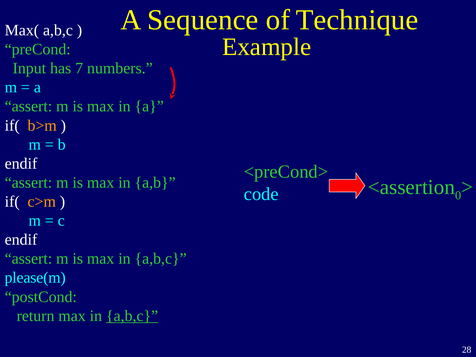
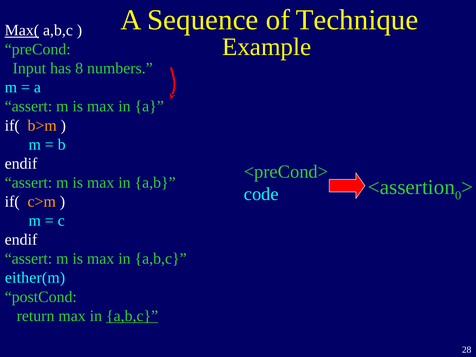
Max( underline: none -> present
7: 7 -> 8
please(m: please(m -> either(m
